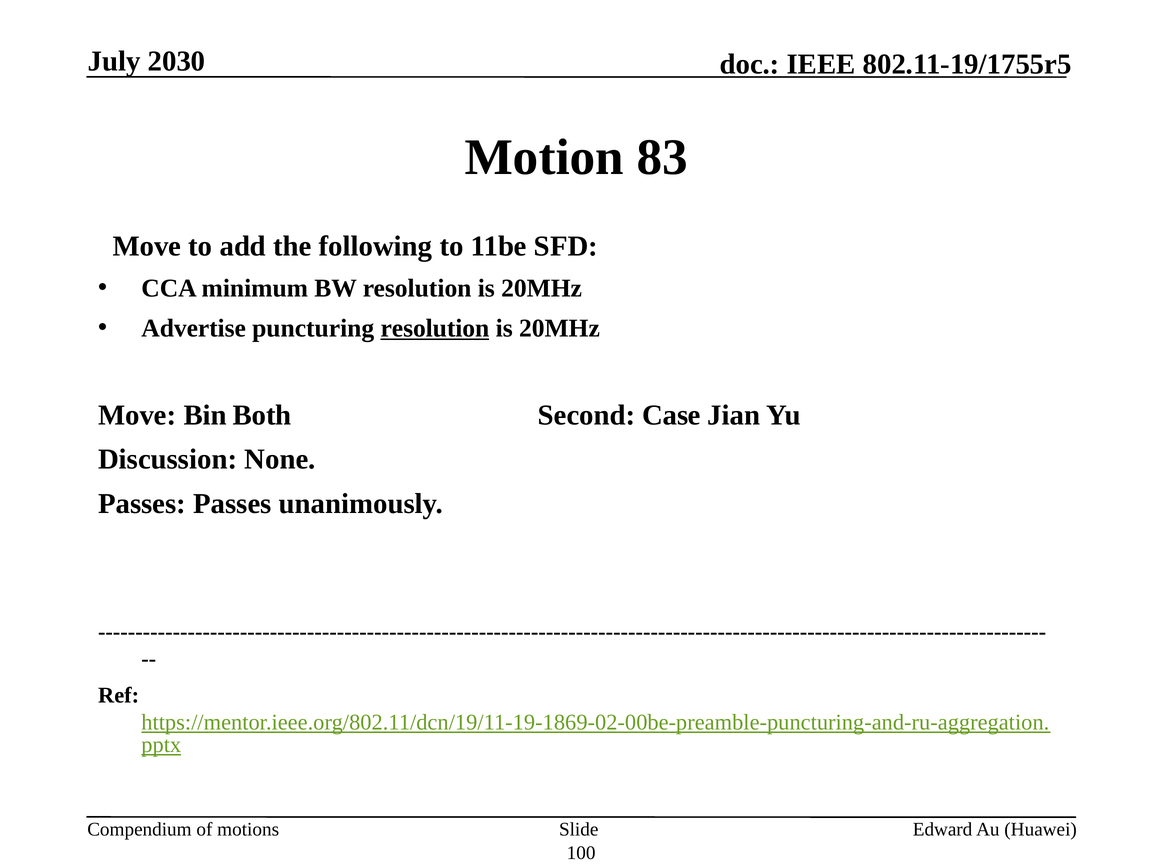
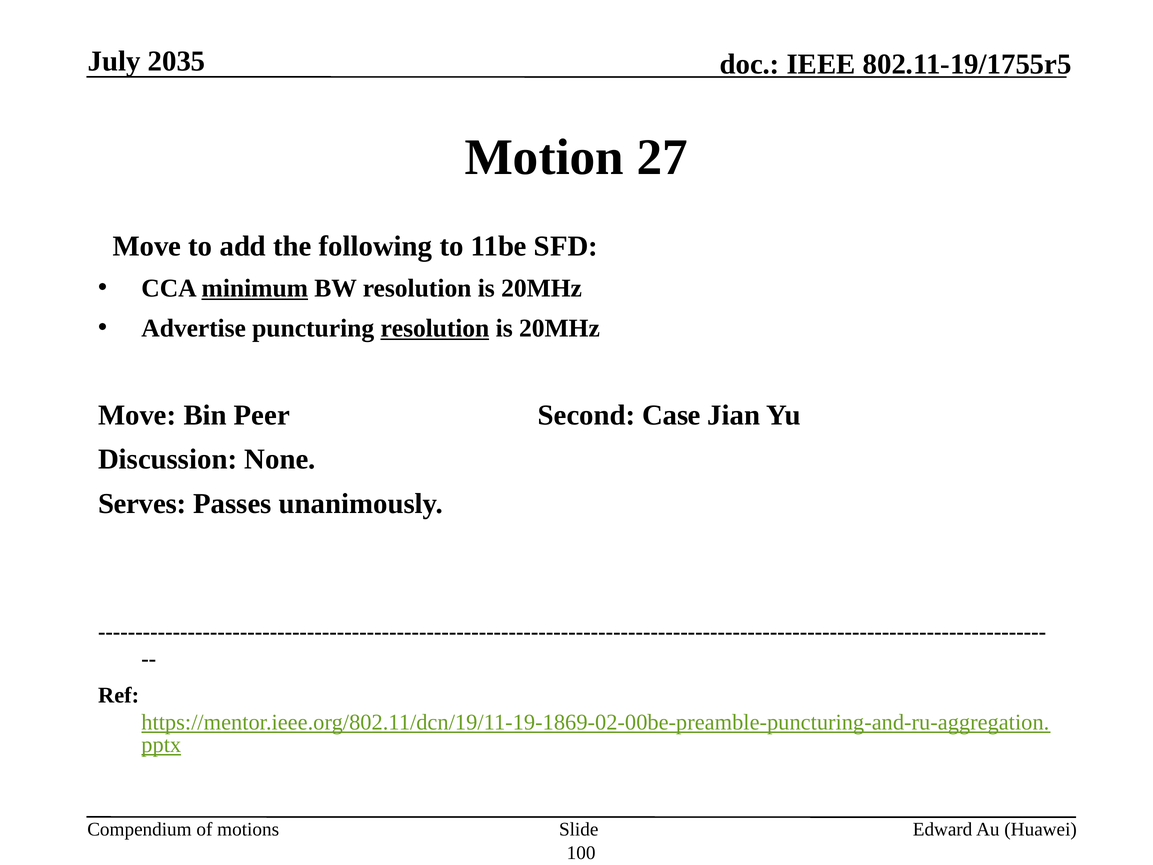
2030: 2030 -> 2035
83: 83 -> 27
minimum underline: none -> present
Both: Both -> Peer
Passes at (142, 503): Passes -> Serves
